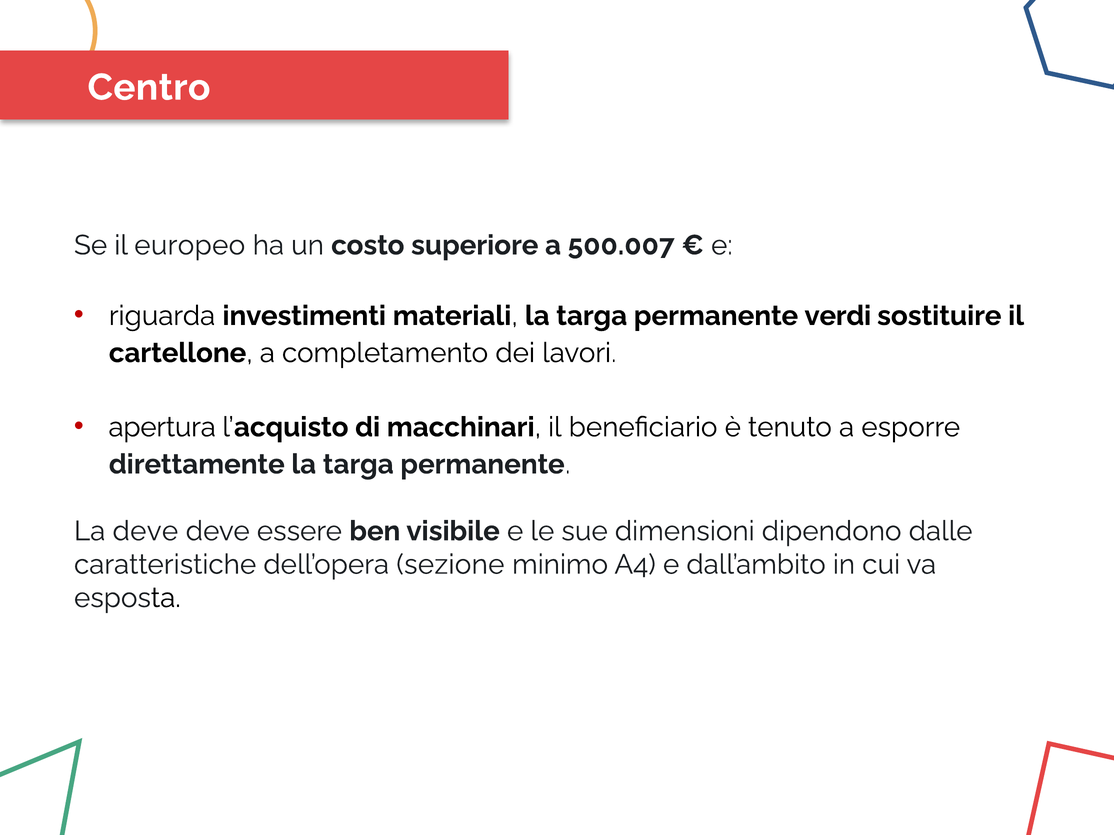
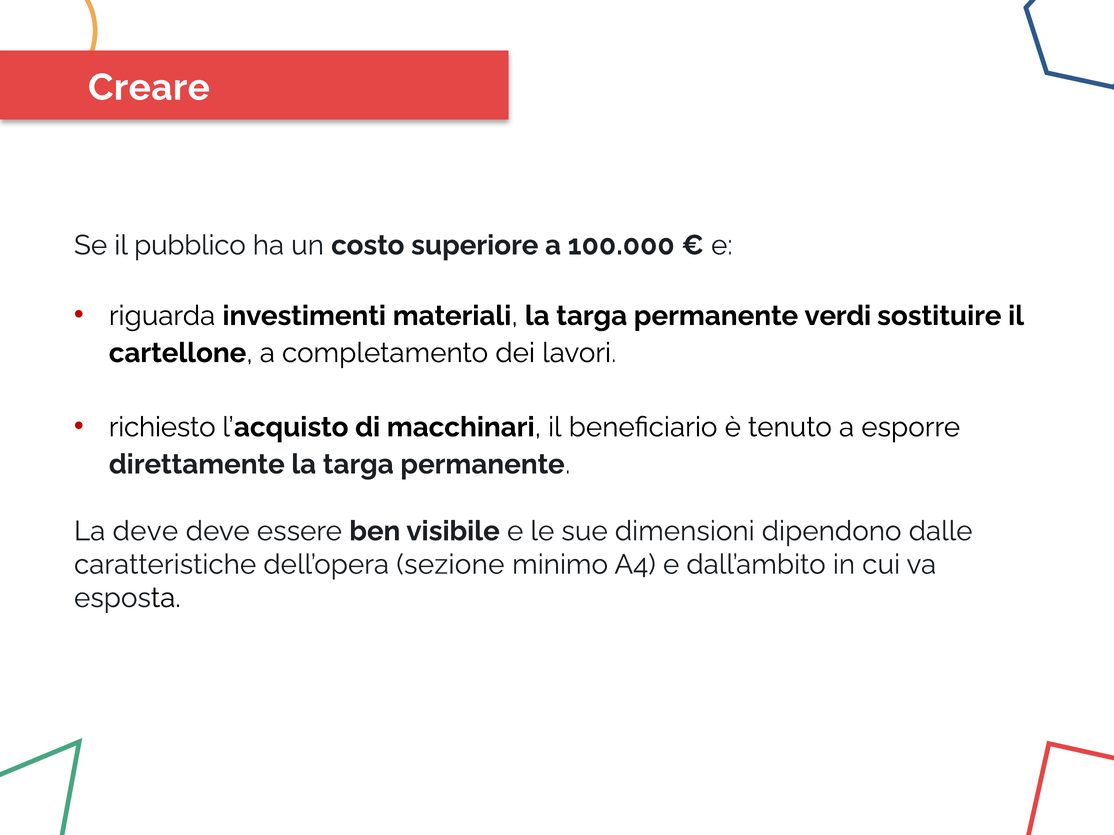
Centro: Centro -> Creare
europeo: europeo -> pubblico
500.007: 500.007 -> 100.000
apertura: apertura -> richiesto
